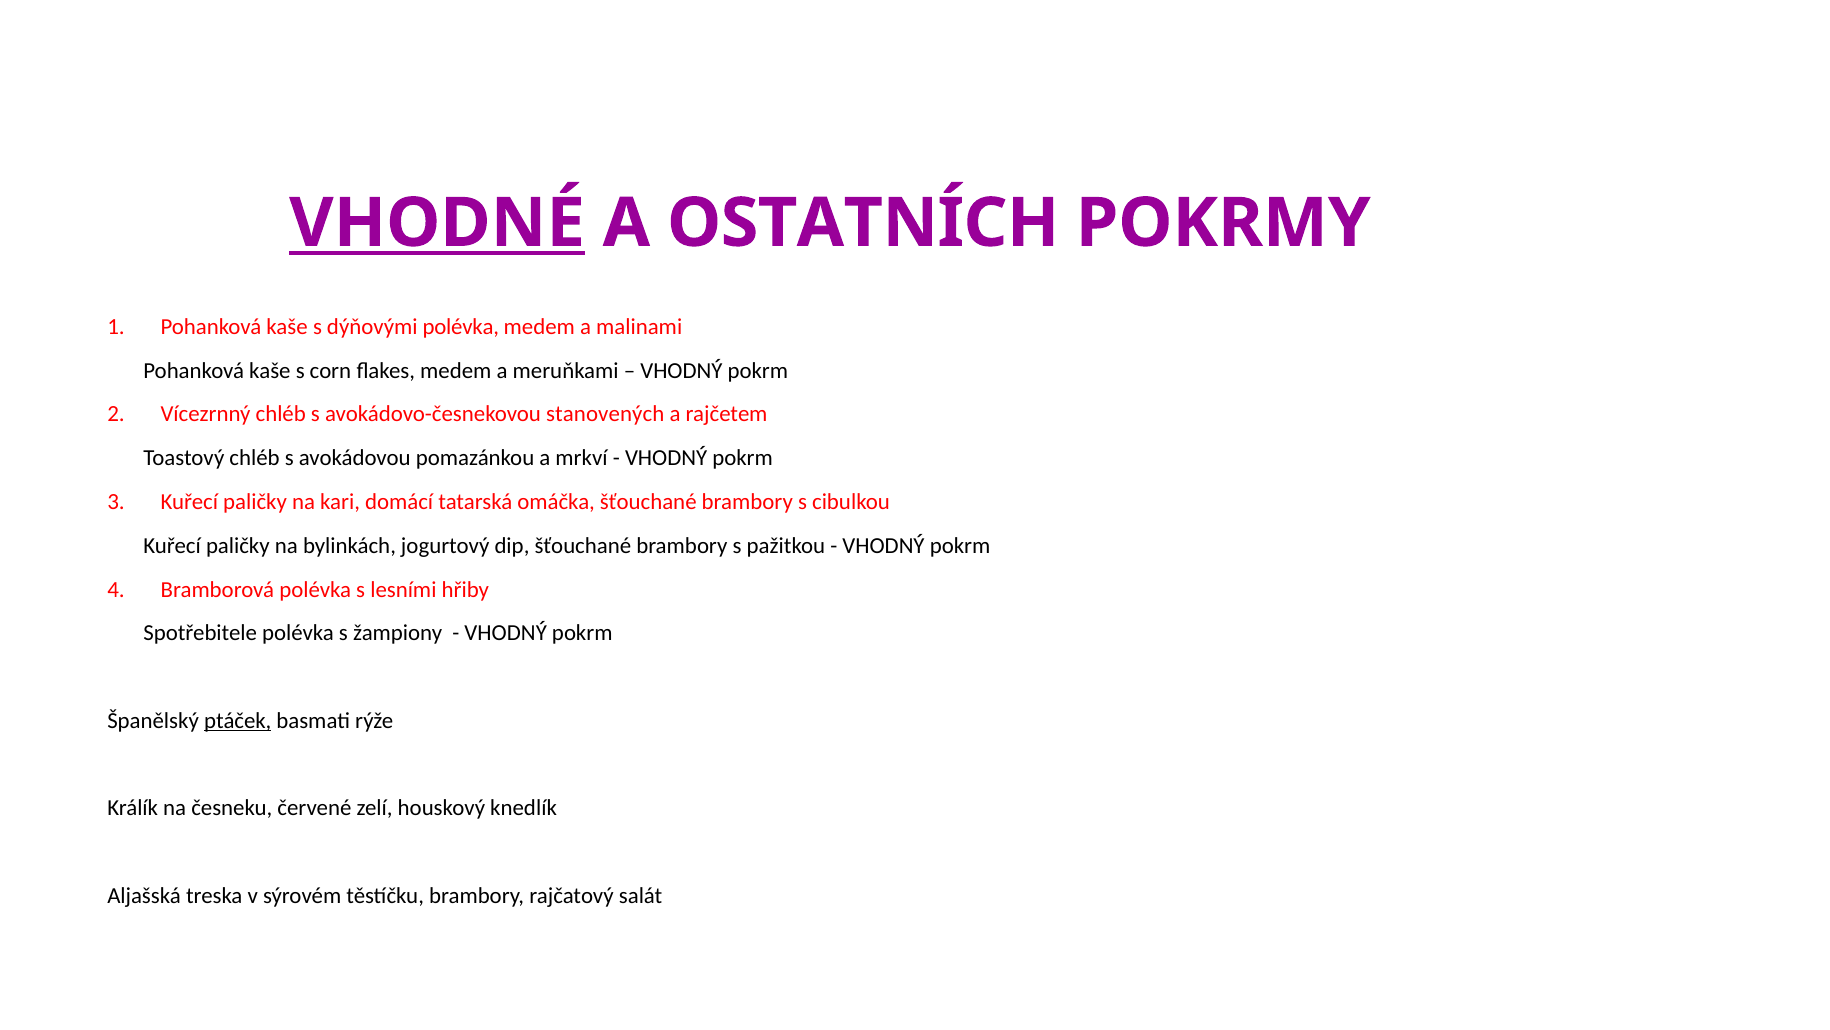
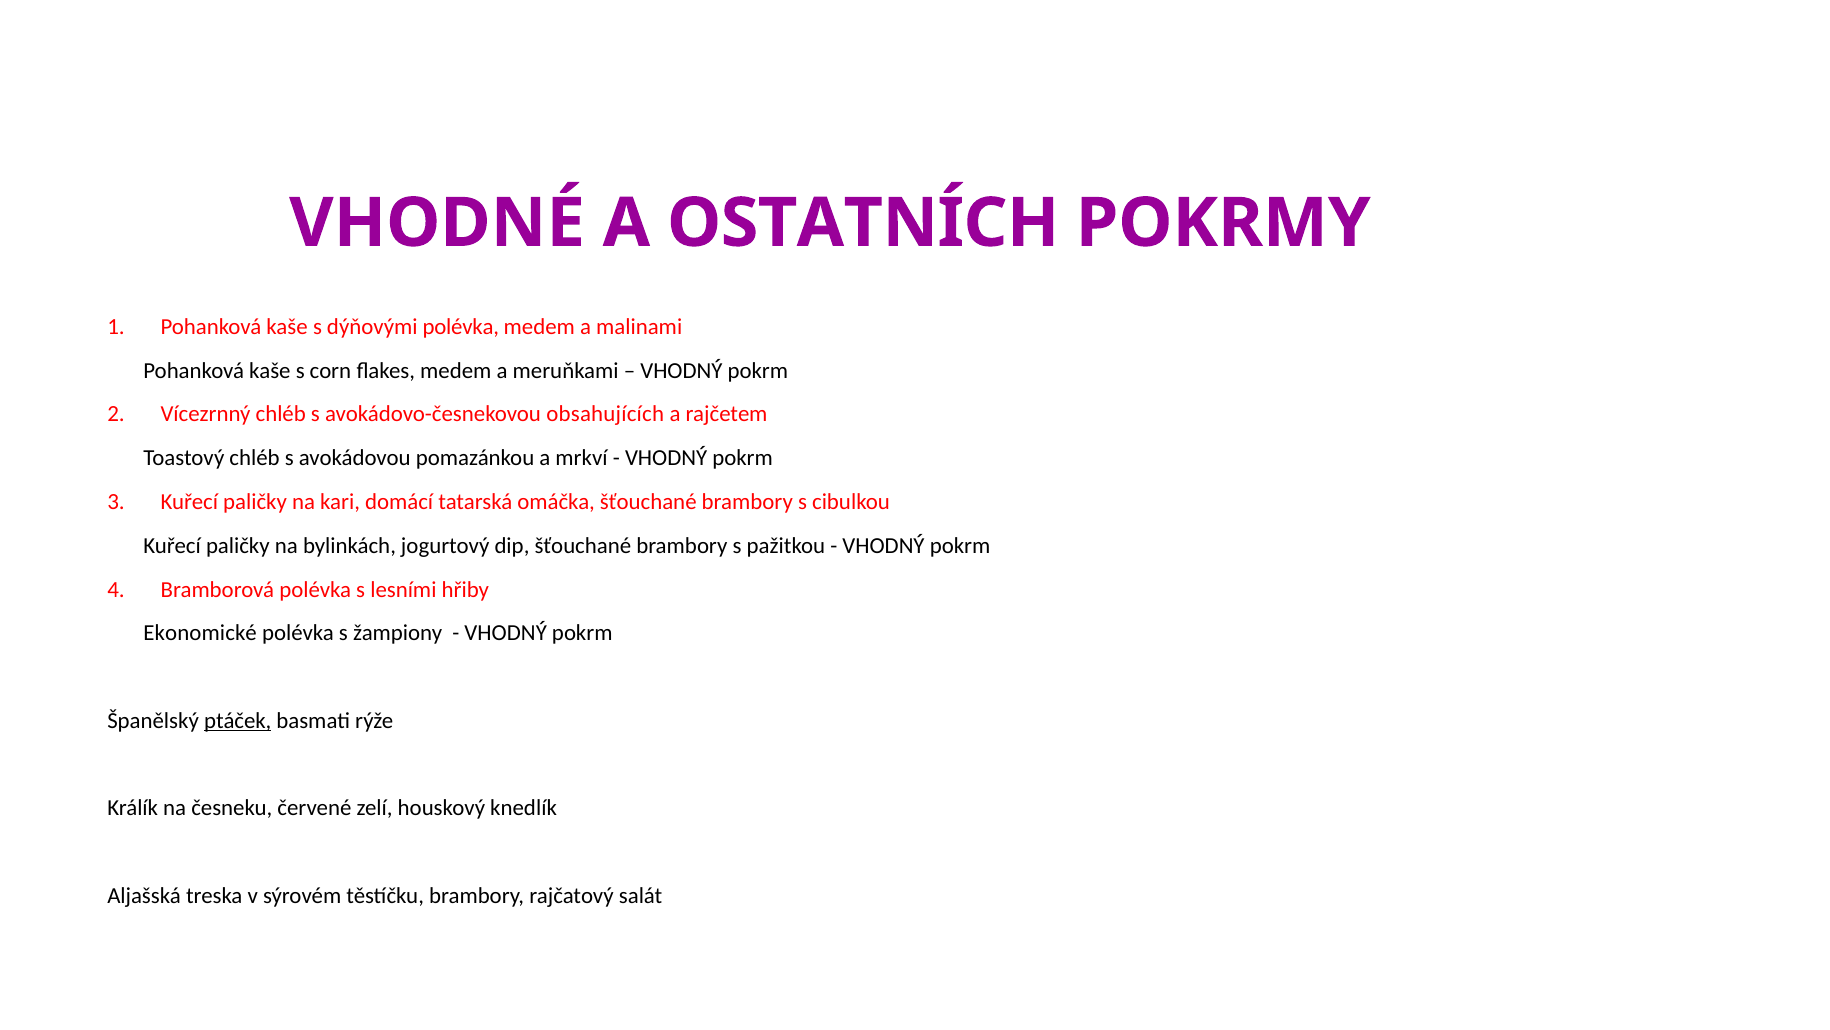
VHODNÉ underline: present -> none
stanovených: stanovených -> obsahujících
Spotřebitele: Spotřebitele -> Ekonomické
